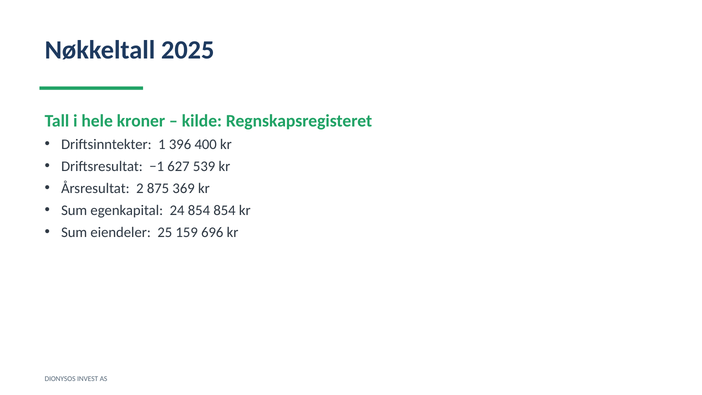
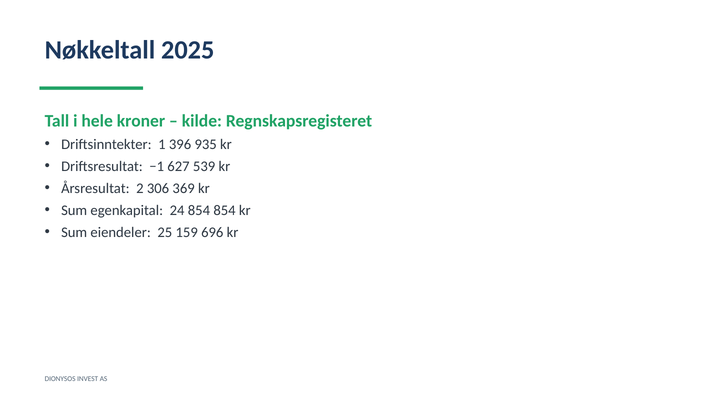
400: 400 -> 935
875: 875 -> 306
